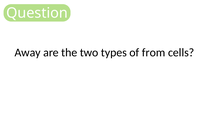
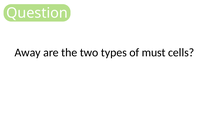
from: from -> must
